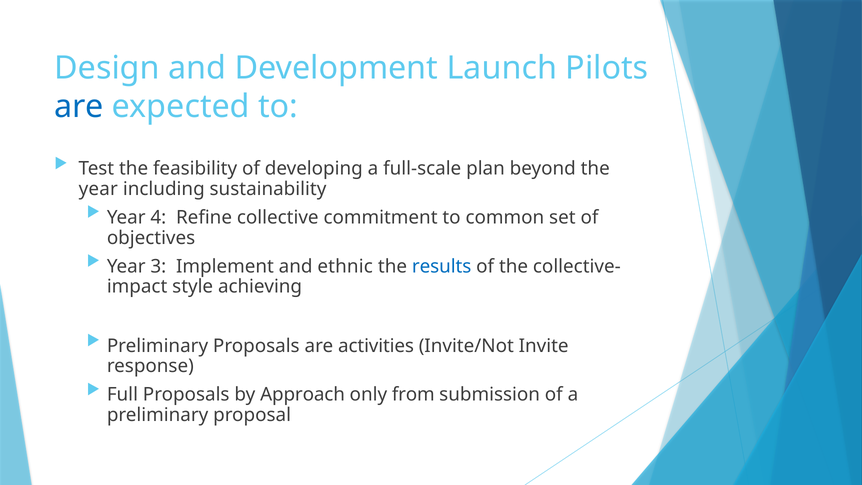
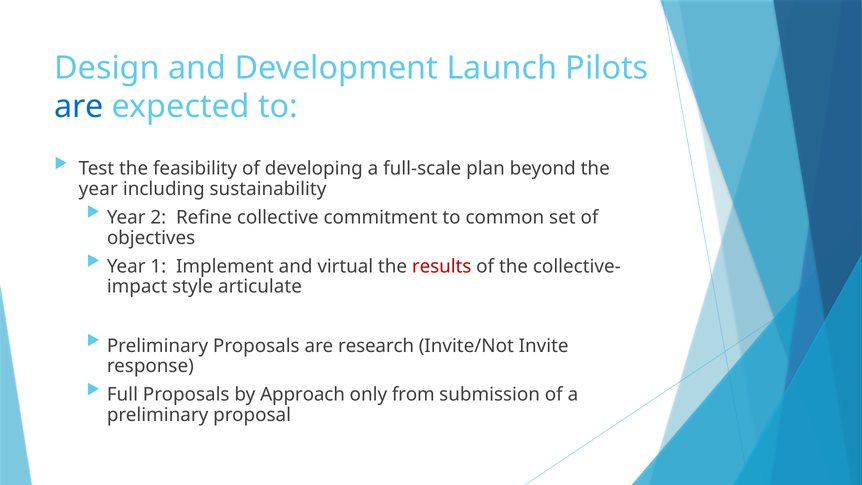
4: 4 -> 2
3: 3 -> 1
ethnic: ethnic -> virtual
results colour: blue -> red
achieving: achieving -> articulate
activities: activities -> research
